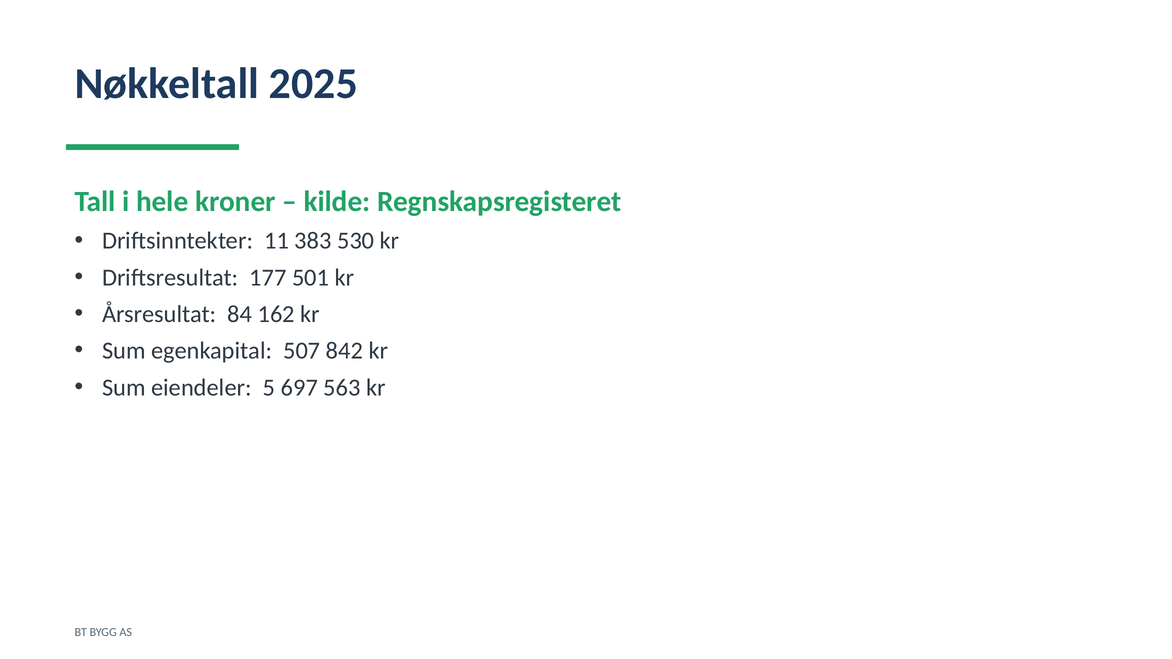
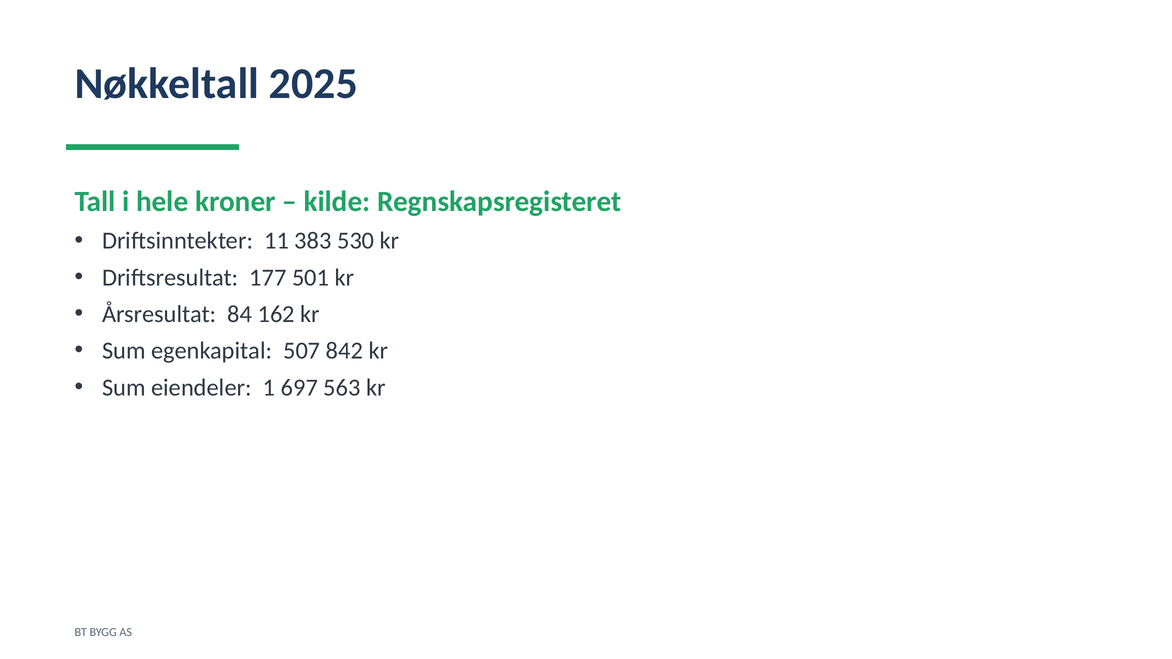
5: 5 -> 1
